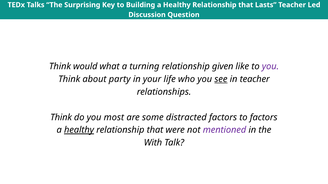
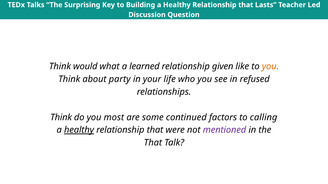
turning: turning -> learned
you at (270, 67) colour: purple -> orange
see underline: present -> none
in teacher: teacher -> refused
distracted: distracted -> continued
to factors: factors -> calling
With at (153, 143): With -> That
